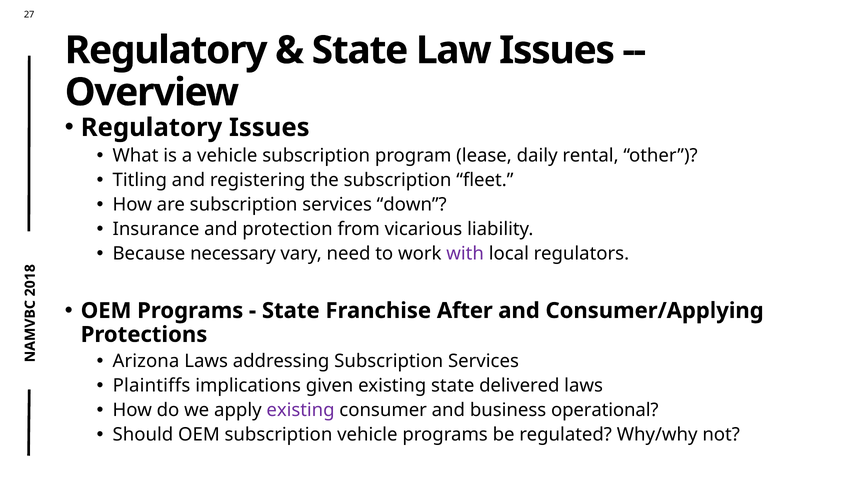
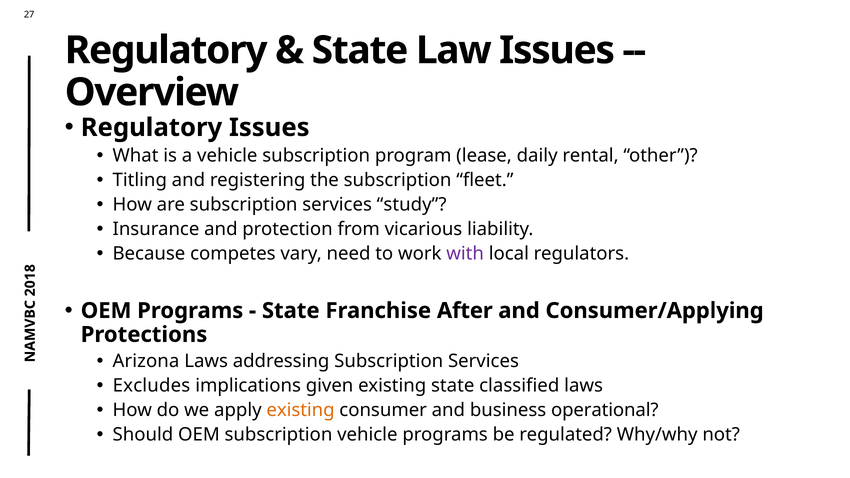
down: down -> study
necessary: necessary -> competes
Plaintiffs: Plaintiffs -> Excludes
delivered: delivered -> classified
existing at (301, 410) colour: purple -> orange
